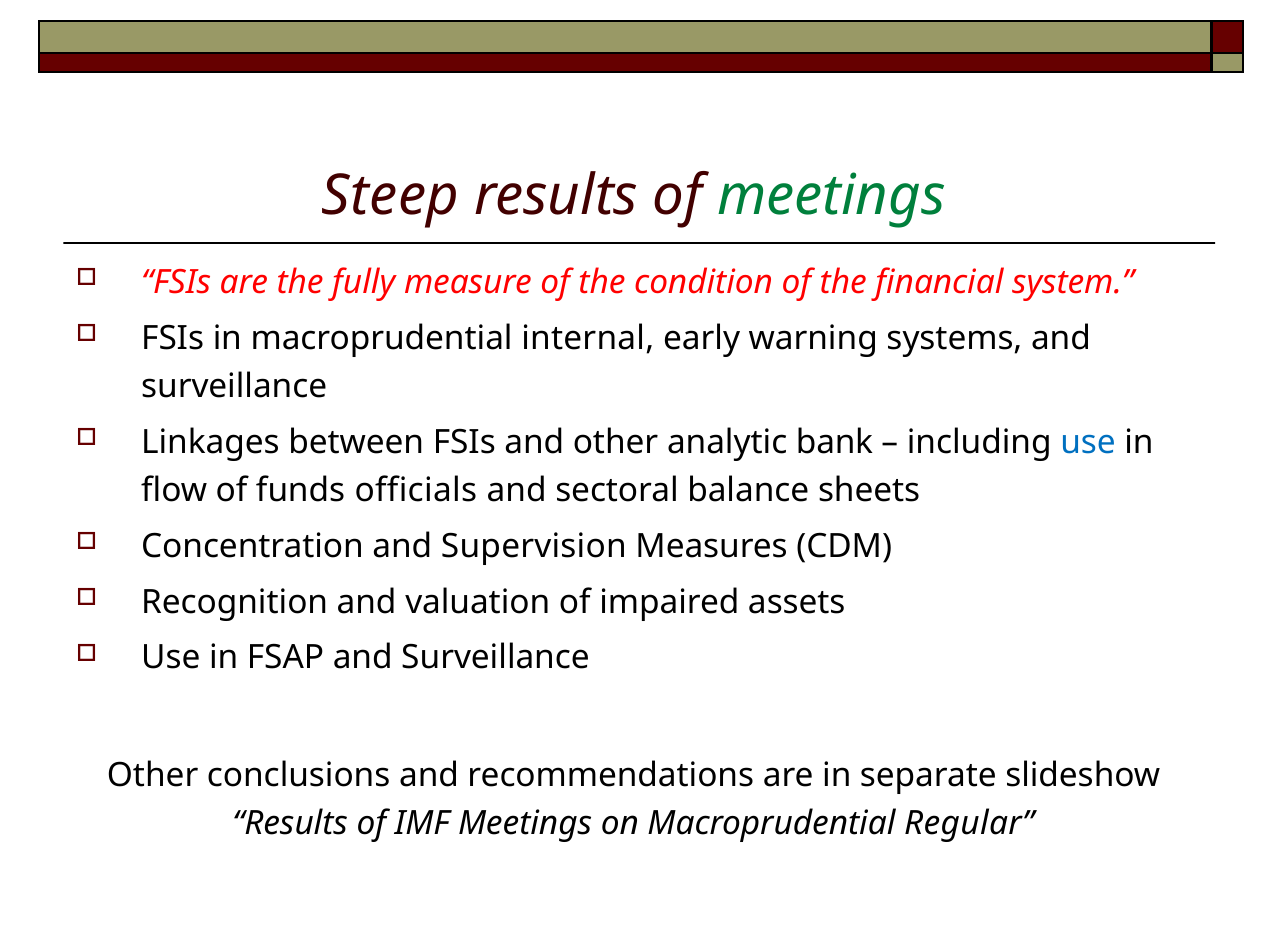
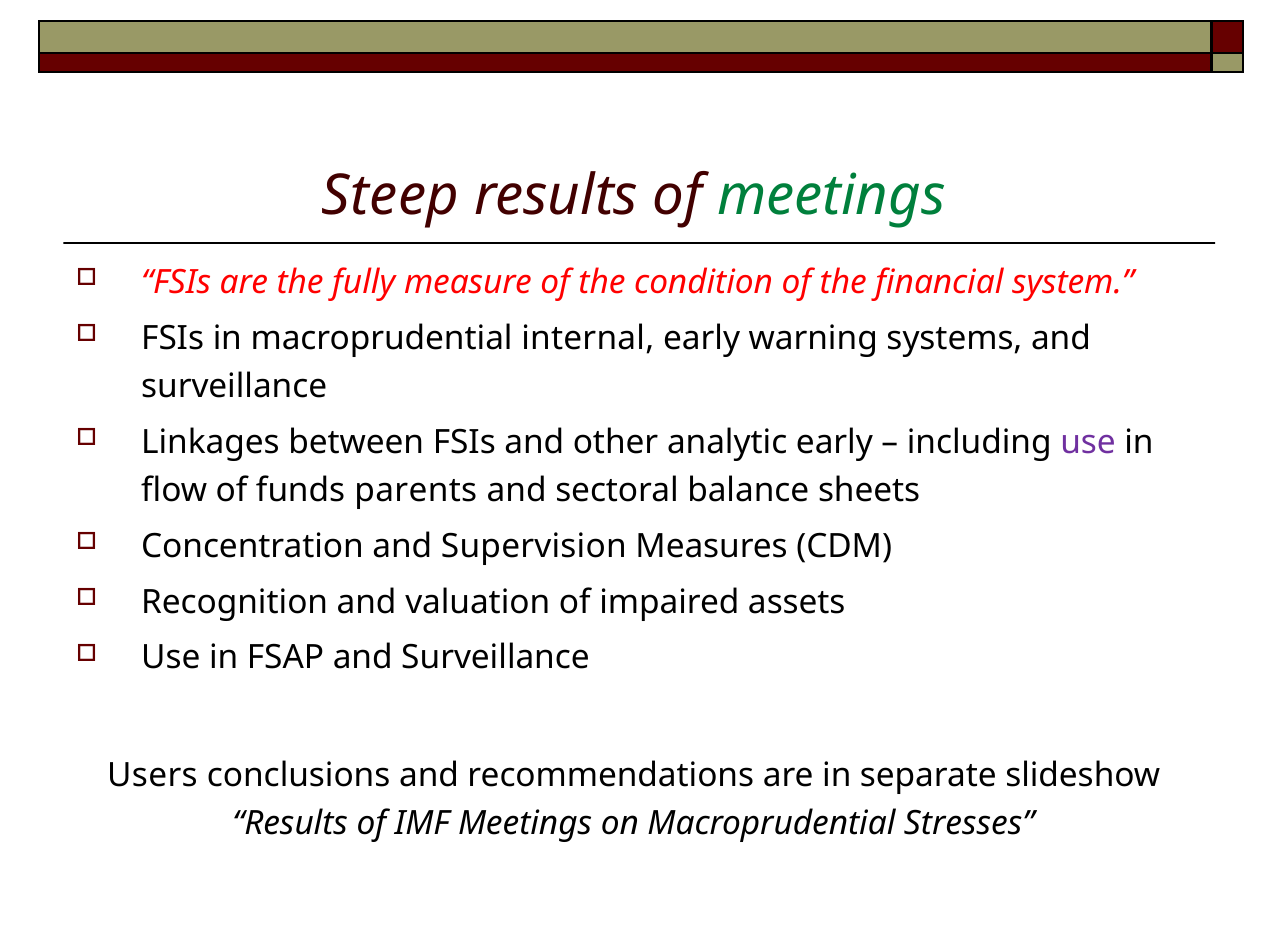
analytic bank: bank -> early
use at (1088, 442) colour: blue -> purple
officials: officials -> parents
Other at (153, 775): Other -> Users
Regular: Regular -> Stresses
